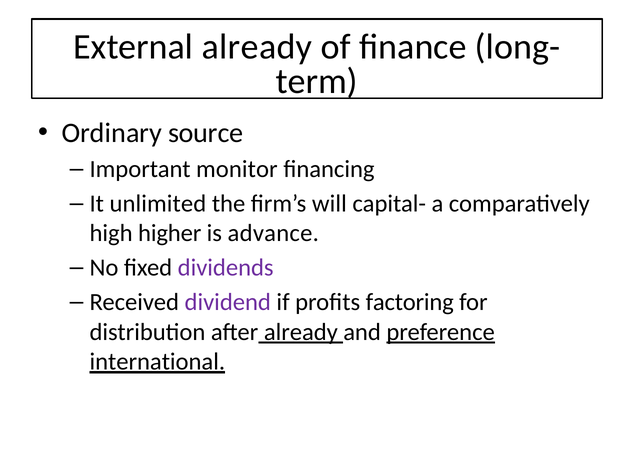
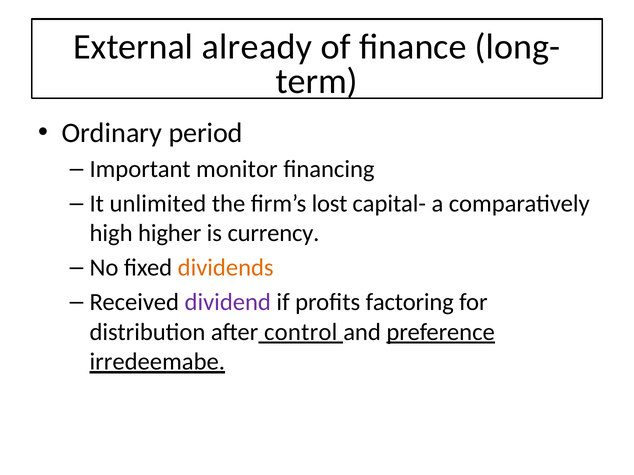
source: source -> period
will: will -> lost
advance: advance -> currency
dividends colour: purple -> orange
after already: already -> control
international: international -> irredeemabe
